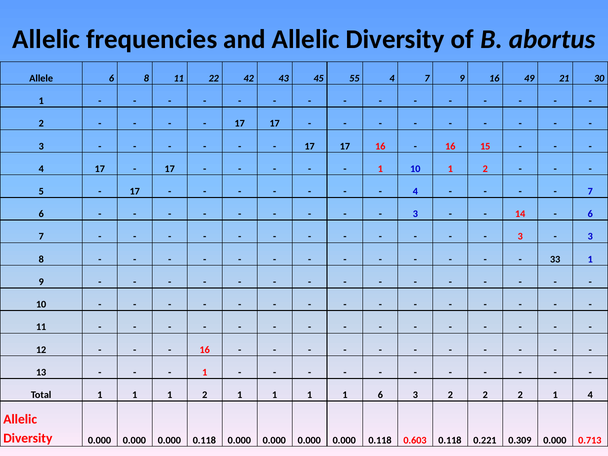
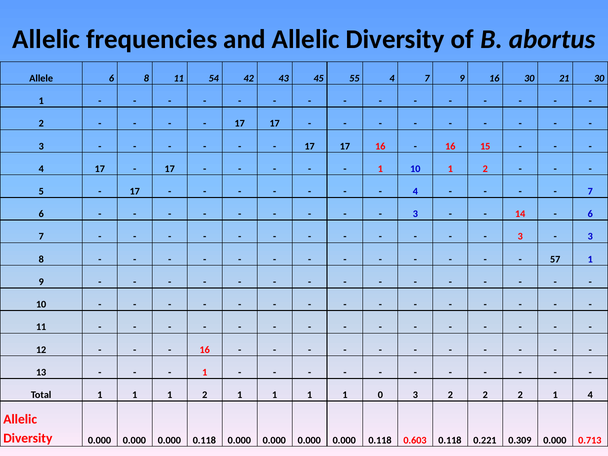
22: 22 -> 54
16 49: 49 -> 30
33: 33 -> 57
1 6: 6 -> 0
